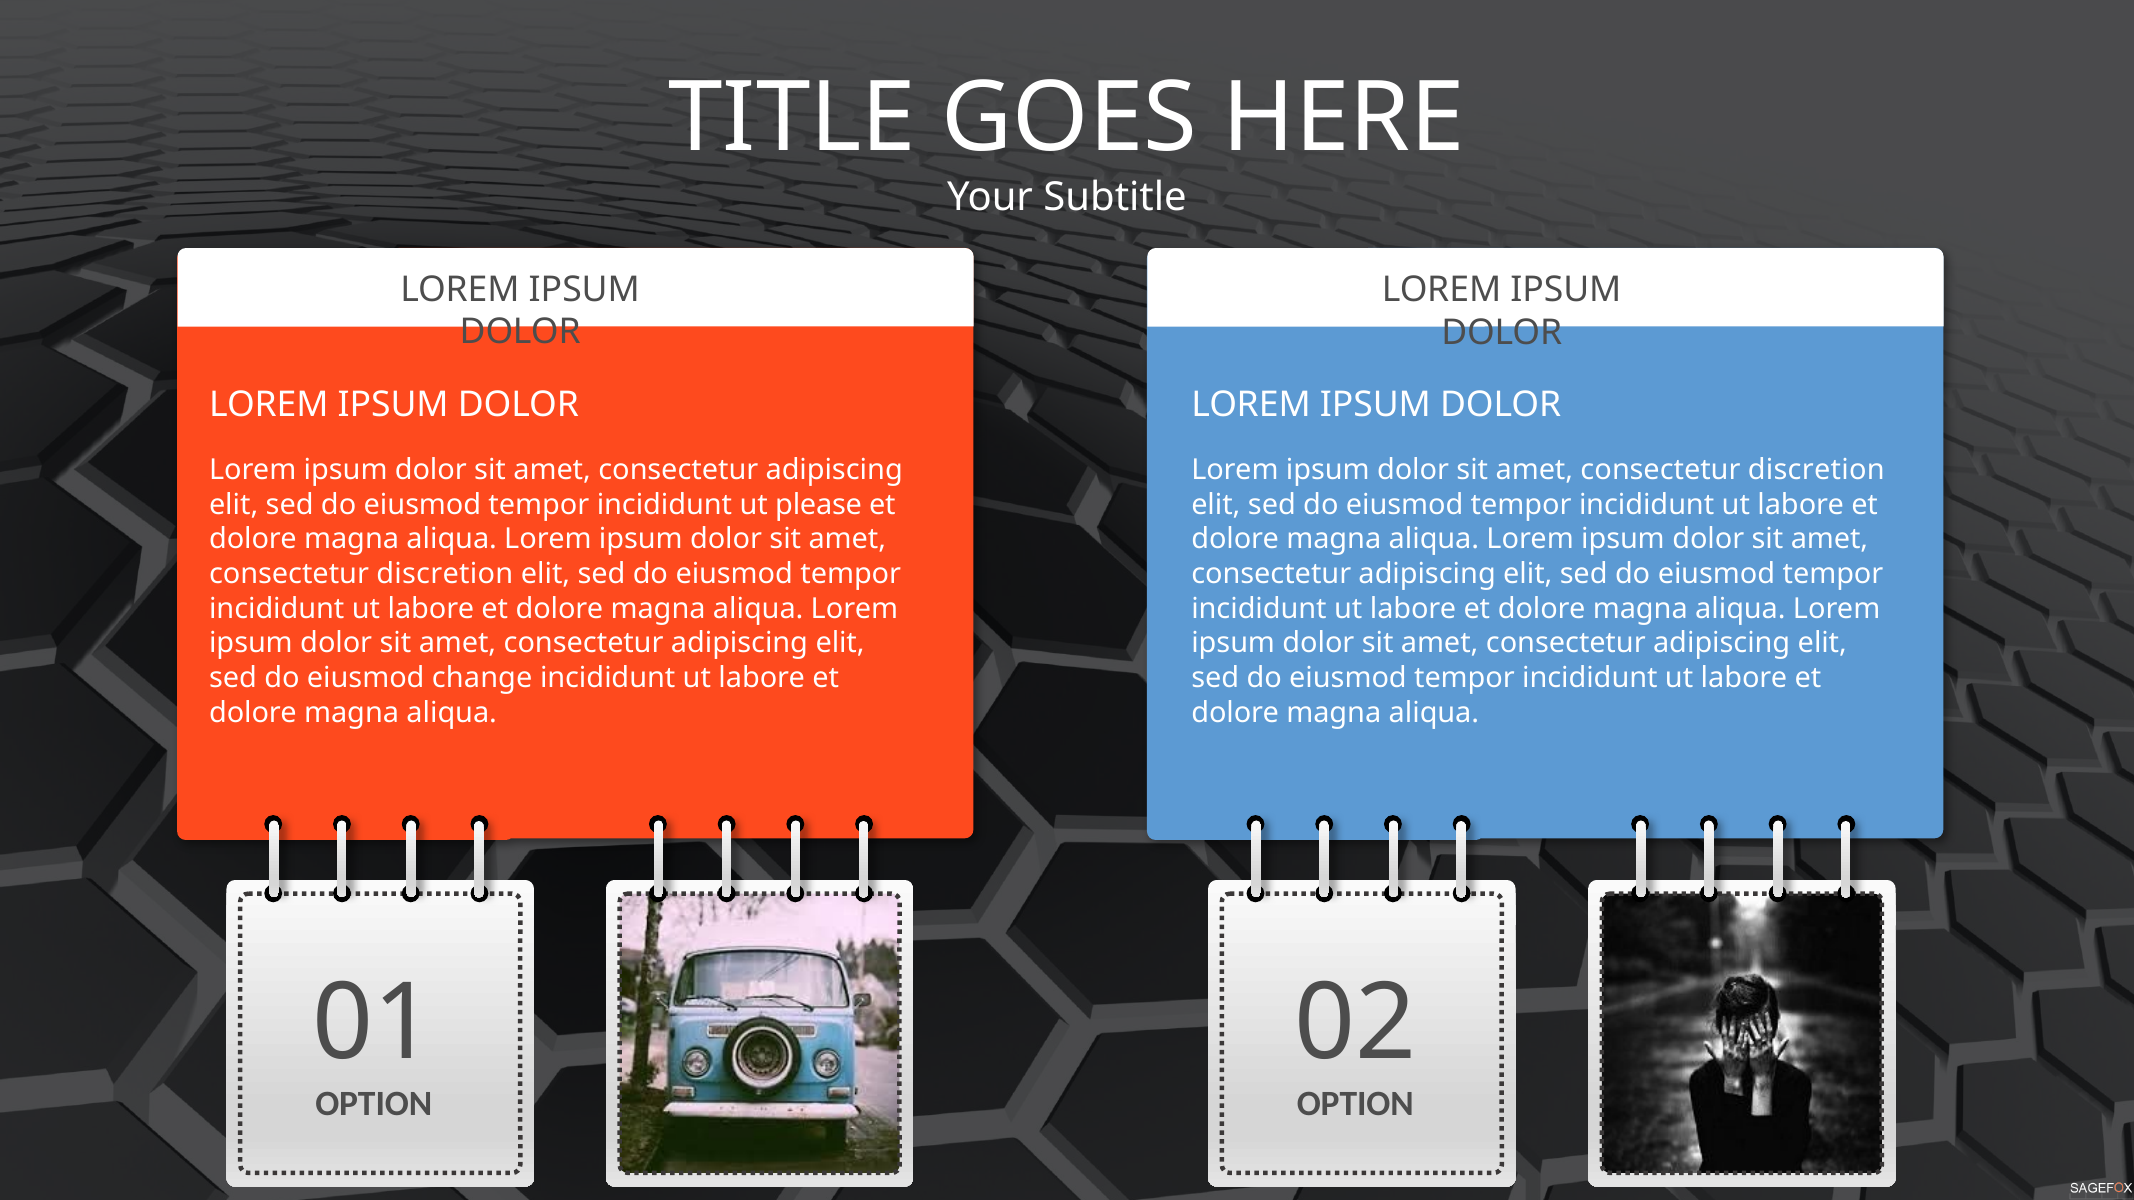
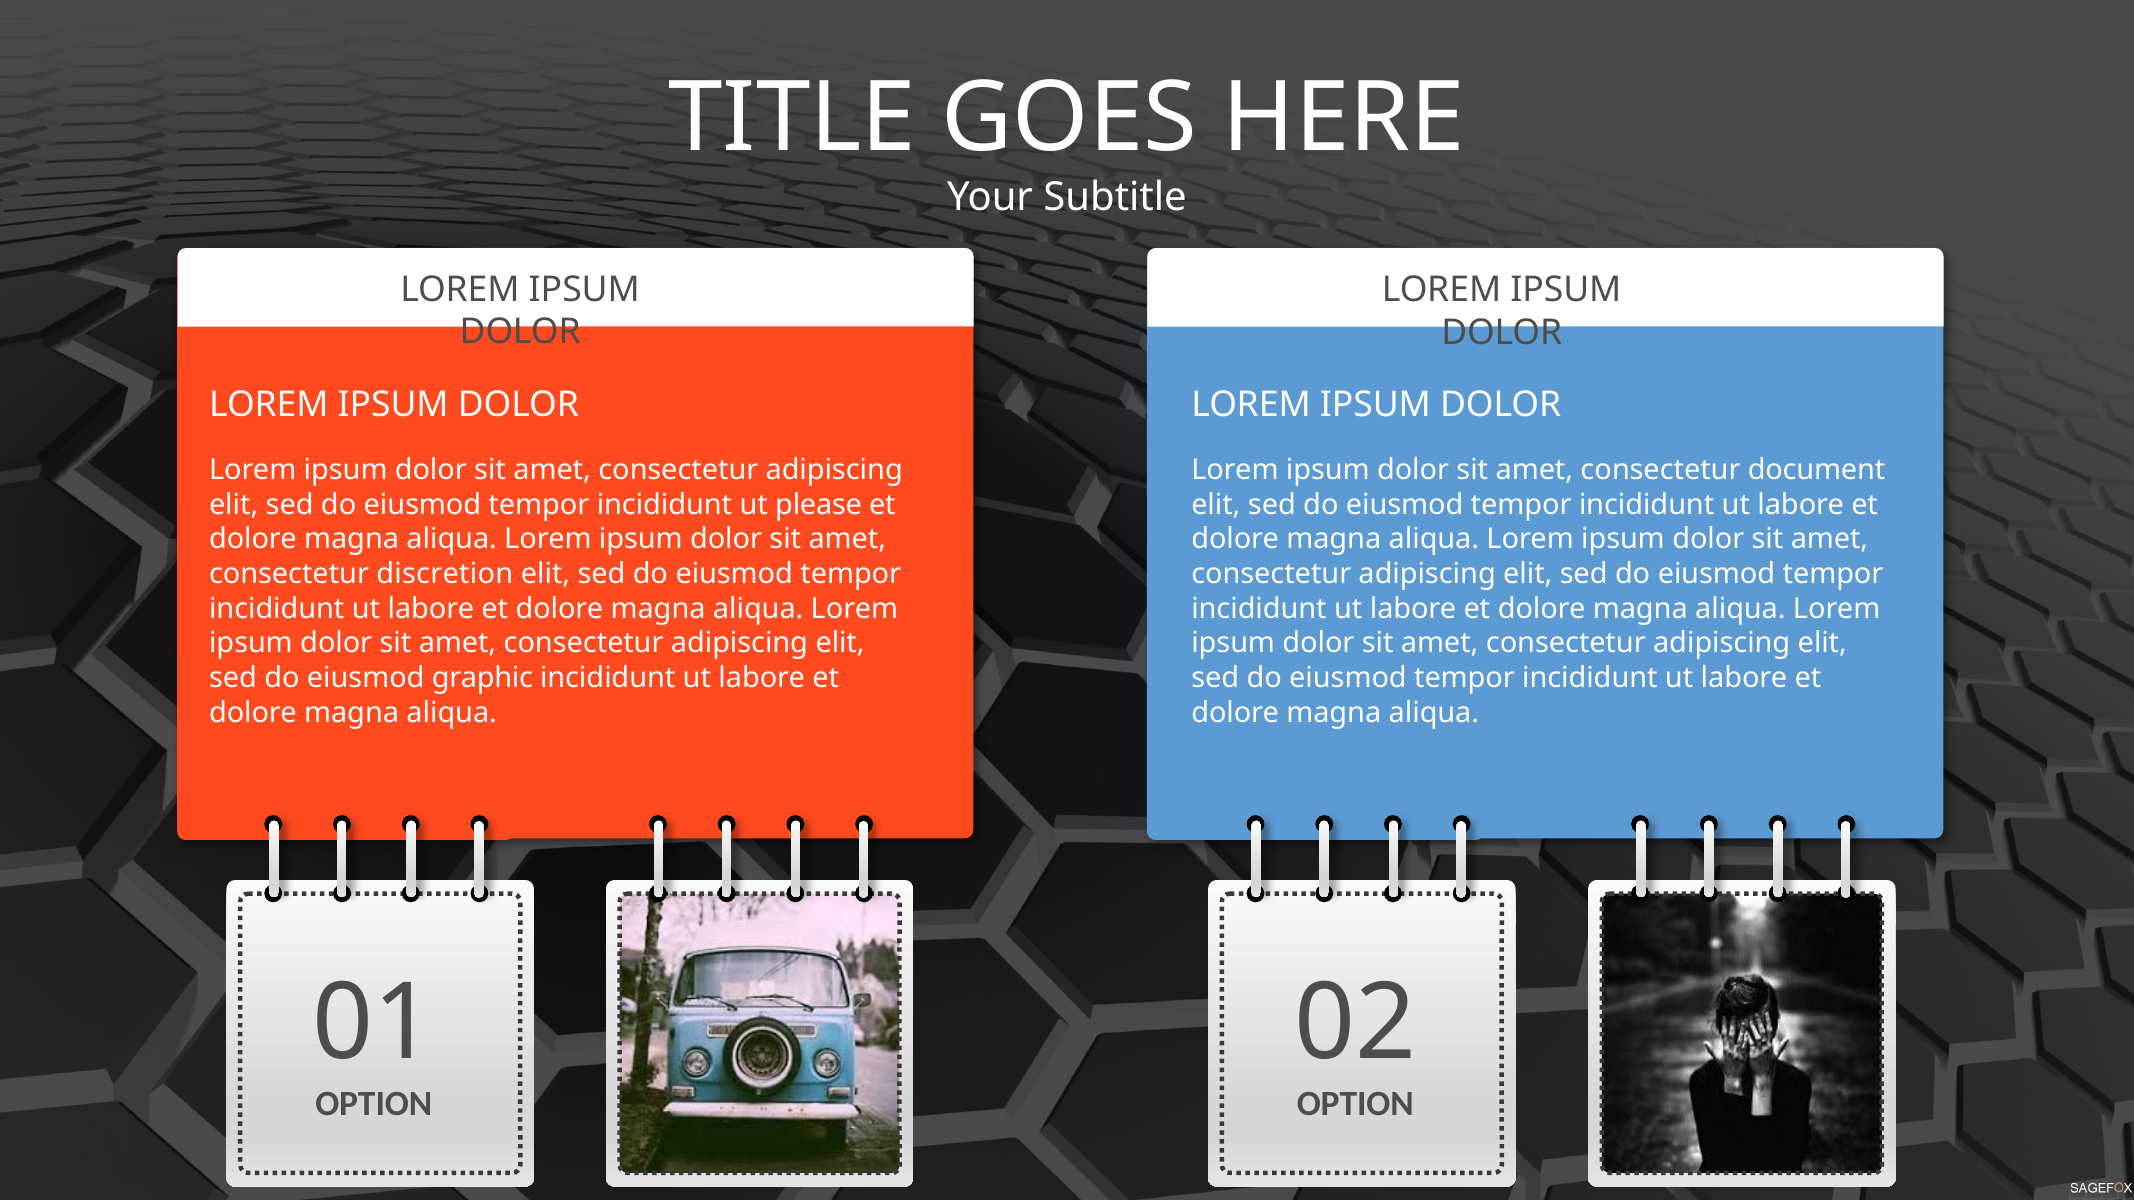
discretion at (1816, 470): discretion -> document
change: change -> graphic
